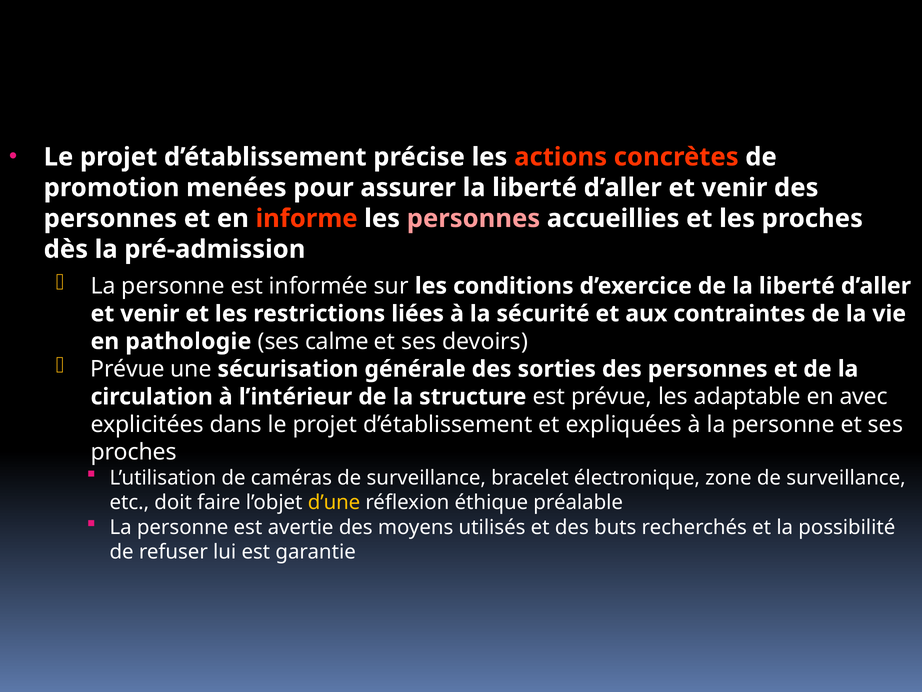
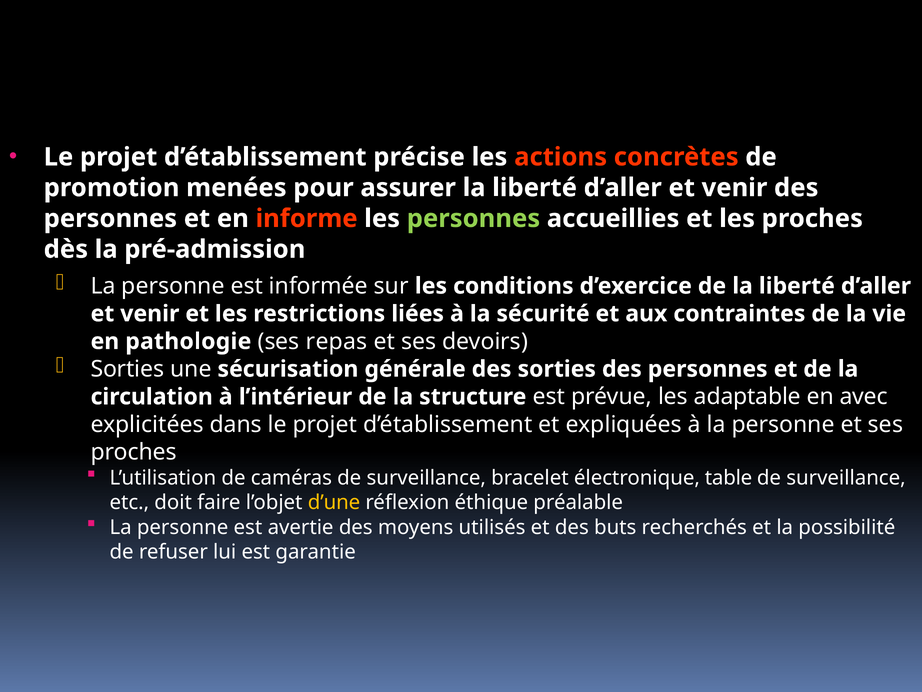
personnes at (473, 218) colour: pink -> light green
calme: calme -> repas
Prévue at (127, 369): Prévue -> Sorties
zone: zone -> table
